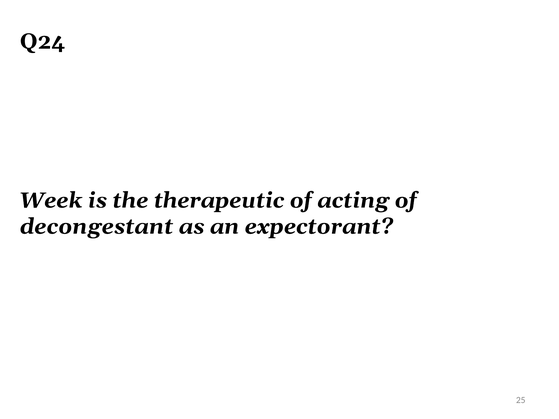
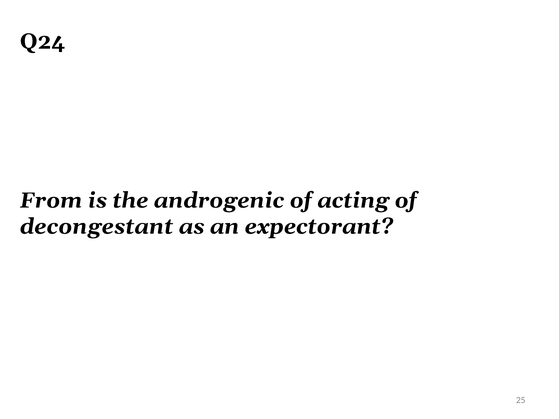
Week: Week -> From
therapeutic: therapeutic -> androgenic
